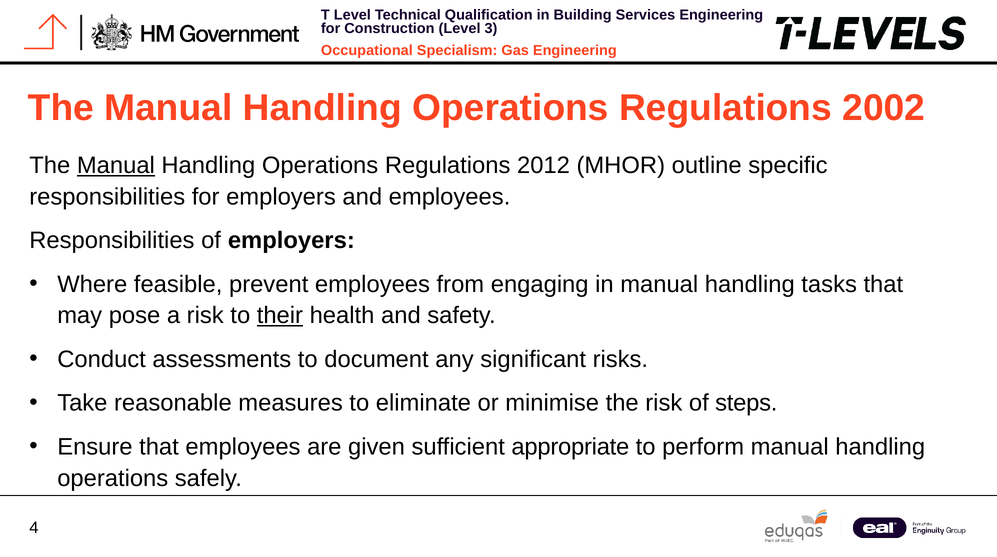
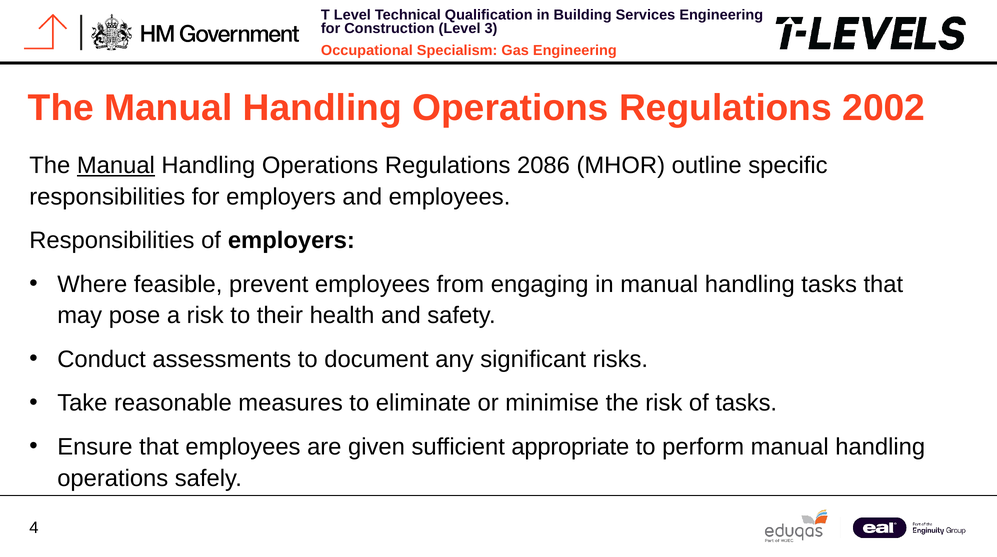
2012: 2012 -> 2086
their underline: present -> none
of steps: steps -> tasks
